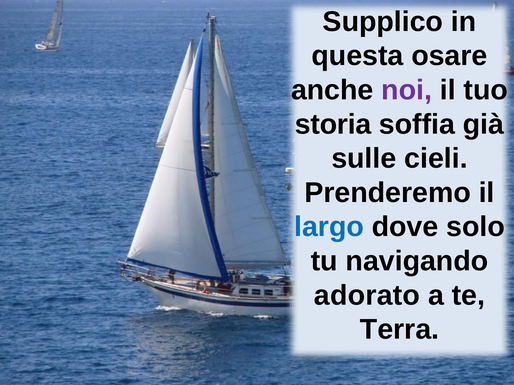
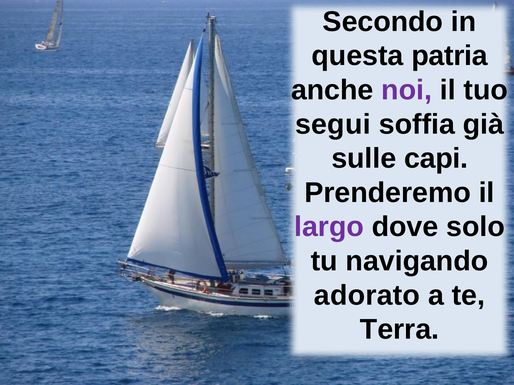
Supplico: Supplico -> Secondo
osare: osare -> patria
storia: storia -> segui
cieli: cieli -> capi
largo colour: blue -> purple
